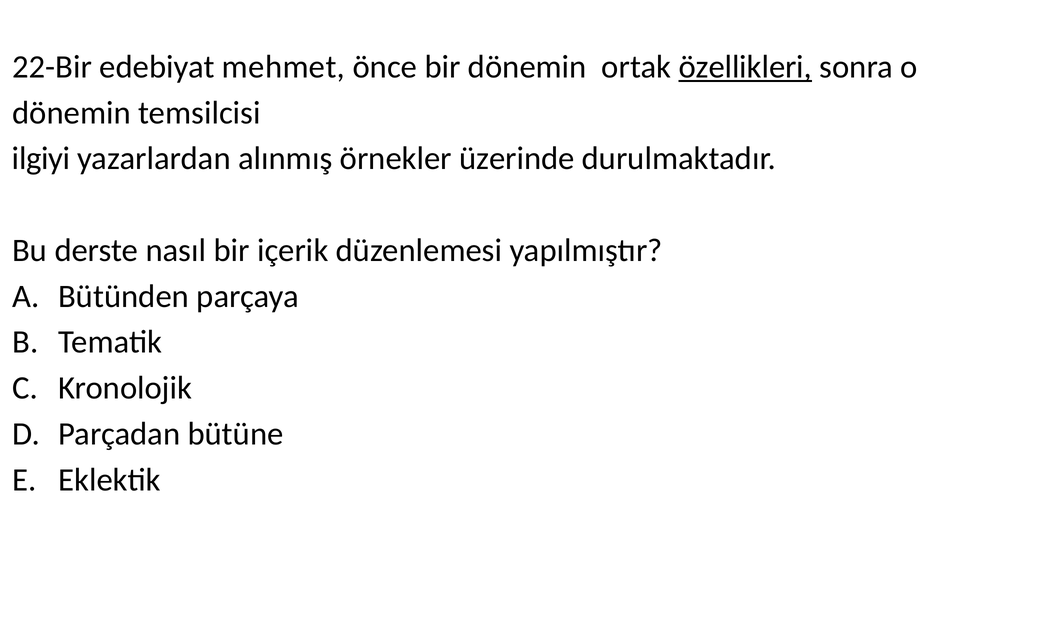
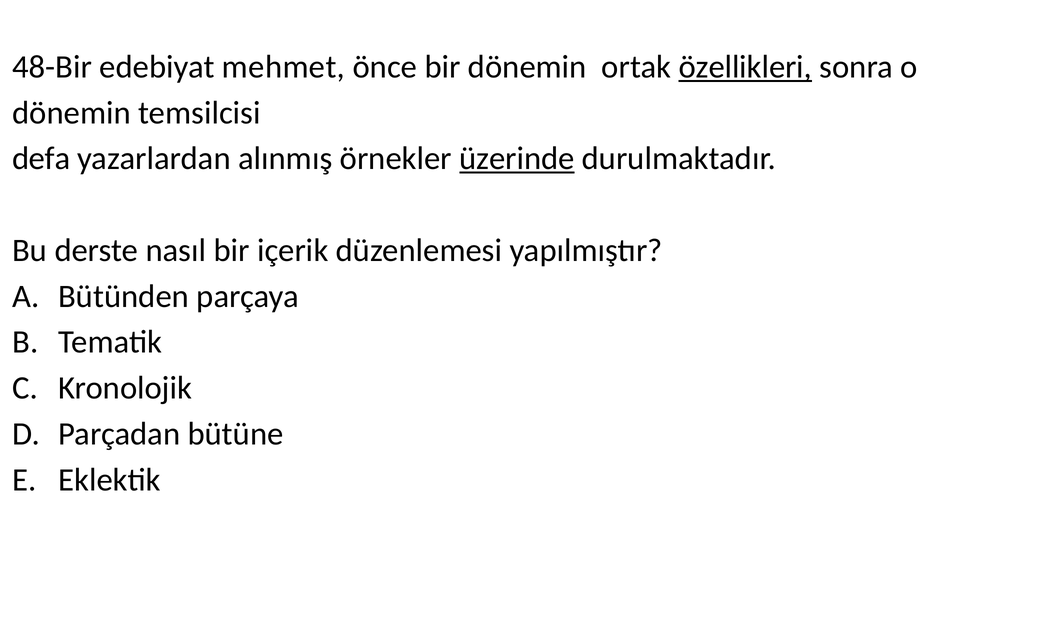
22-Bir: 22-Bir -> 48-Bir
ilgiyi: ilgiyi -> defa
üzerinde underline: none -> present
